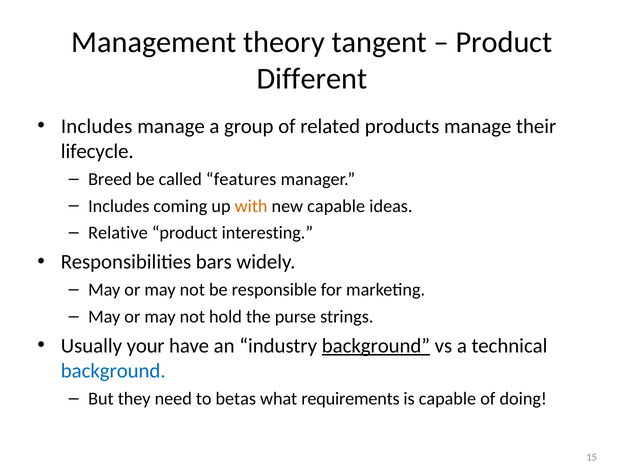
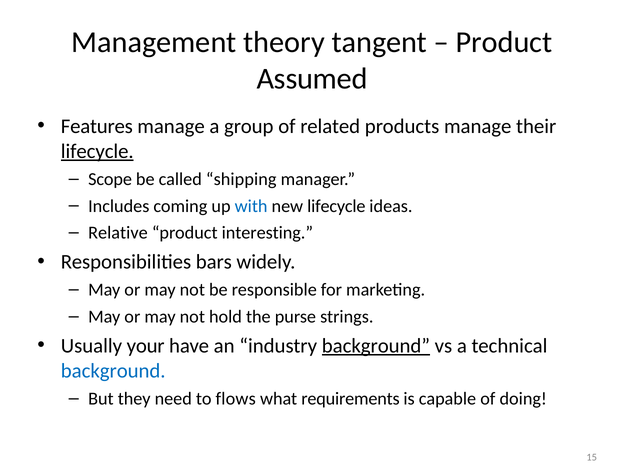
Different: Different -> Assumed
Includes at (97, 126): Includes -> Features
lifecycle at (97, 151) underline: none -> present
Breed: Breed -> Scope
features: features -> shipping
with colour: orange -> blue
new capable: capable -> lifecycle
betas: betas -> flows
